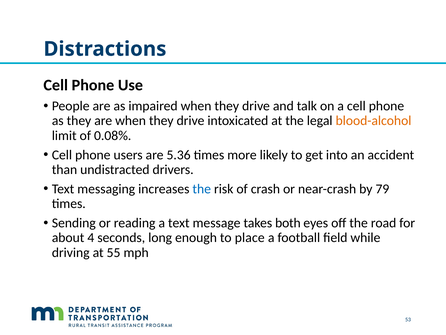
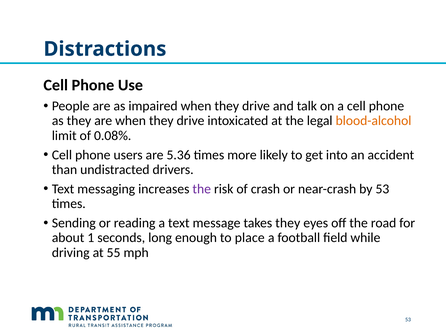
the at (202, 189) colour: blue -> purple
by 79: 79 -> 53
takes both: both -> they
4: 4 -> 1
